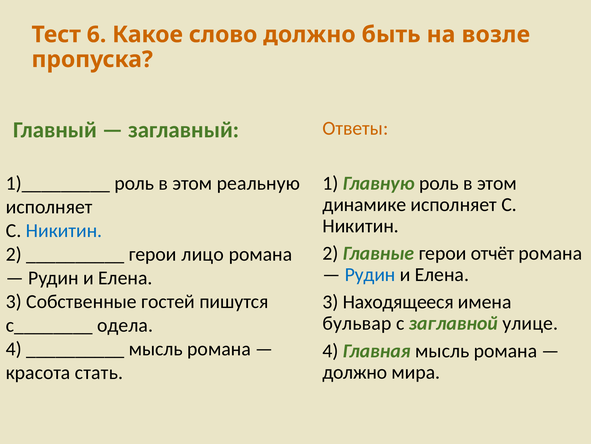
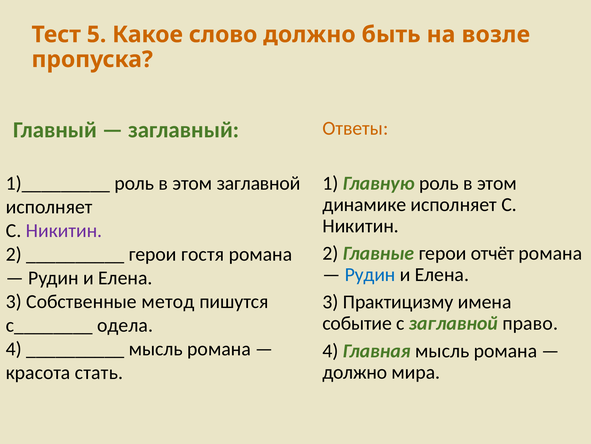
6: 6 -> 5
этом реальную: реальную -> заглавной
Никитин at (64, 230) colour: blue -> purple
лицо: лицо -> гостя
гостей: гостей -> метод
Находящееся: Находящееся -> Практицизму
бульвар: бульвар -> событие
улице: улице -> право
